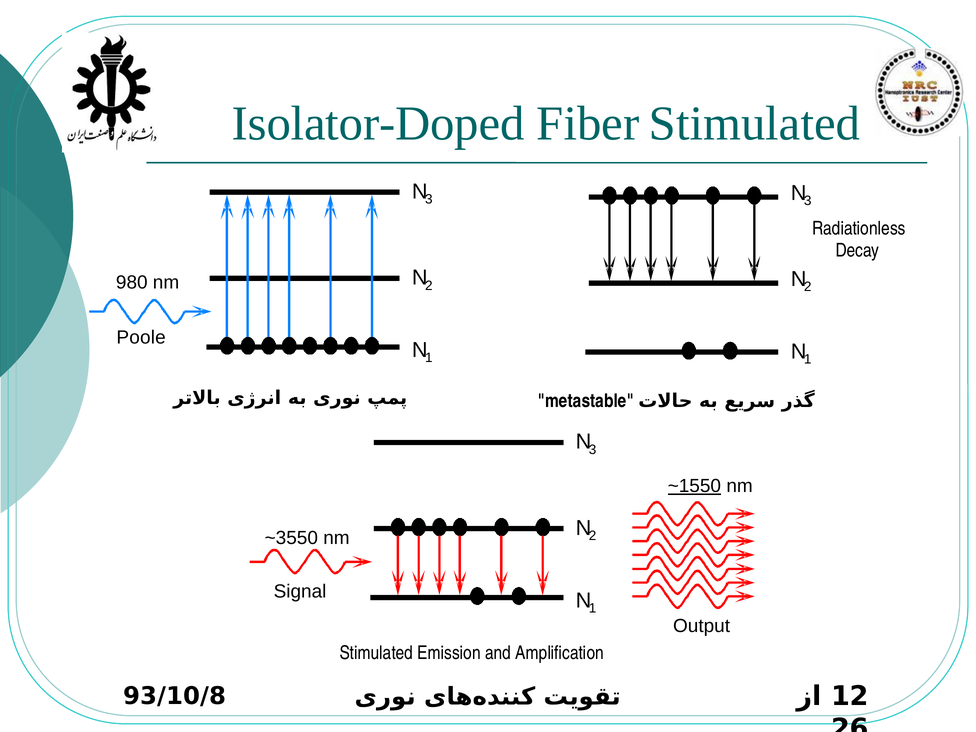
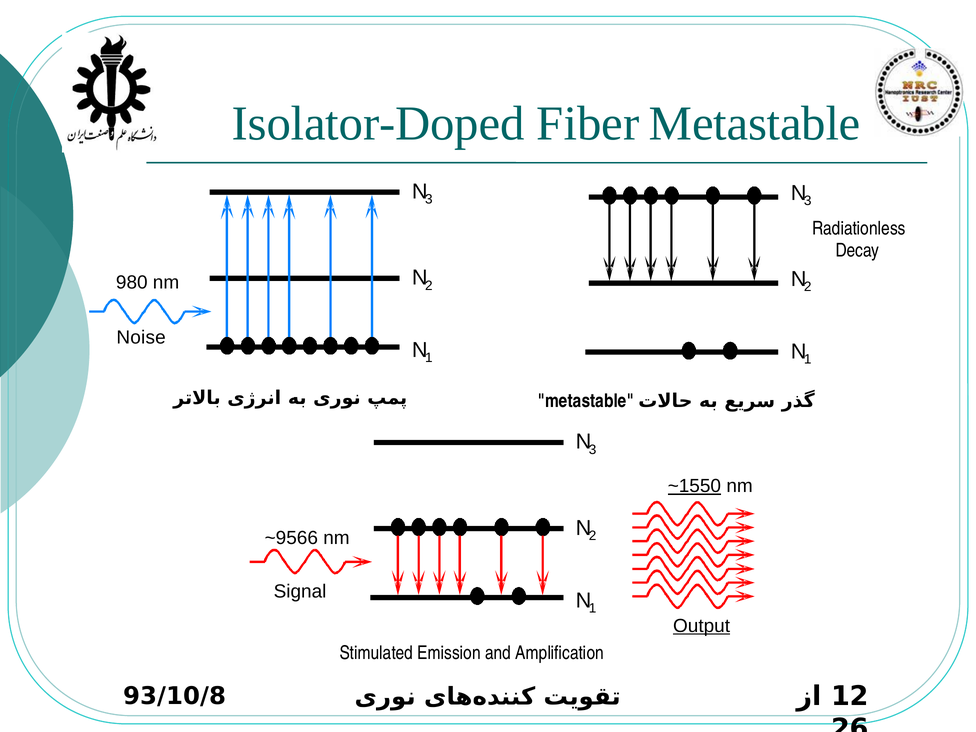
Fiber Stimulated: Stimulated -> Metastable
Poole: Poole -> Noise
~3550: ~3550 -> ~9566
Output underline: none -> present
